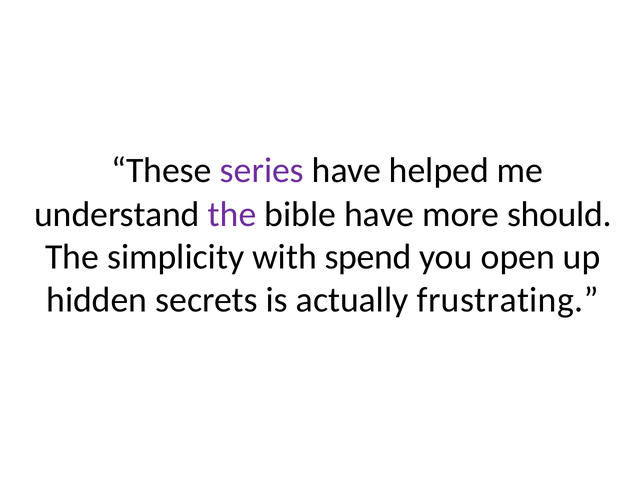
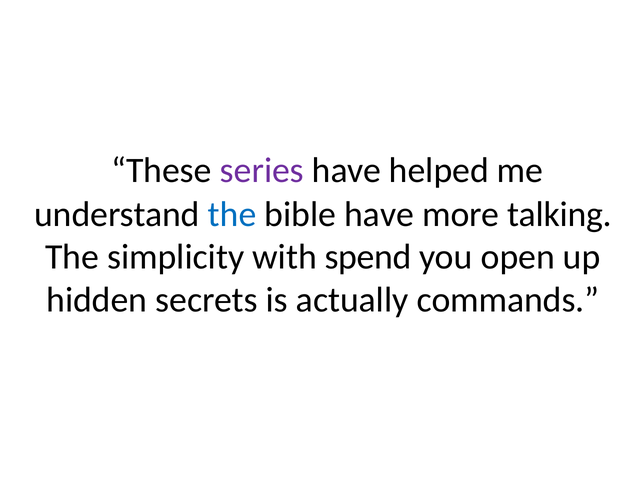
the at (232, 214) colour: purple -> blue
should: should -> talking
frustrating: frustrating -> commands
